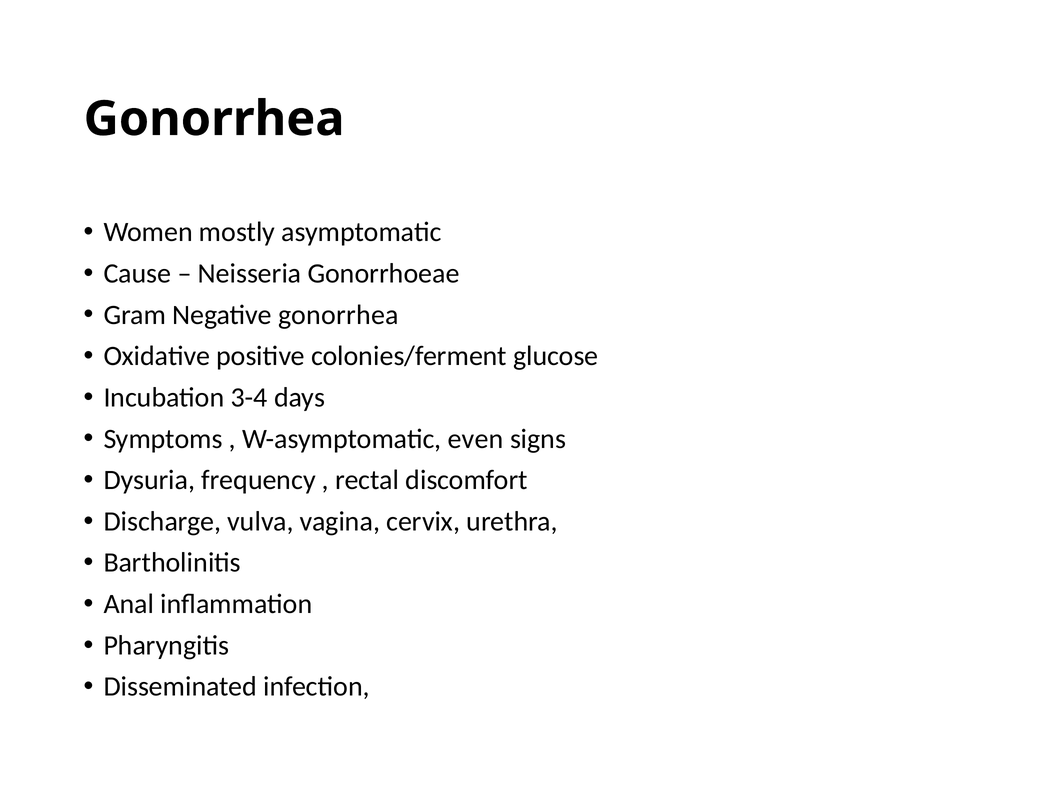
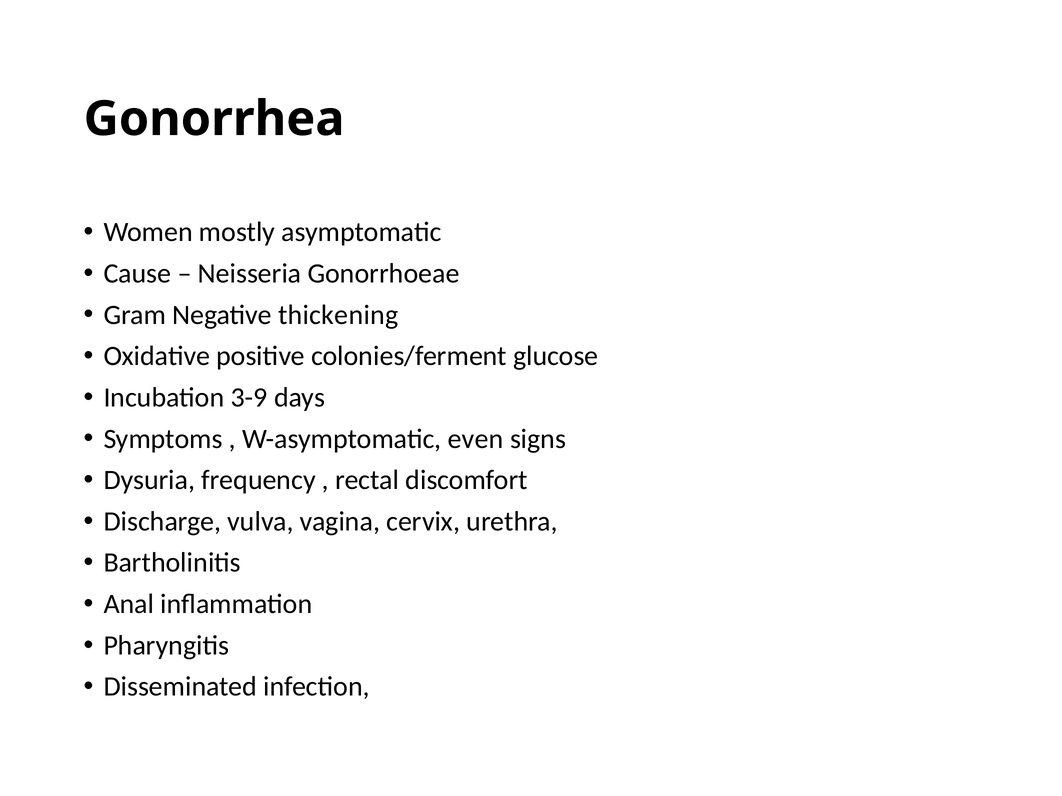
Negative gonorrhea: gonorrhea -> thickening
3-4: 3-4 -> 3-9
